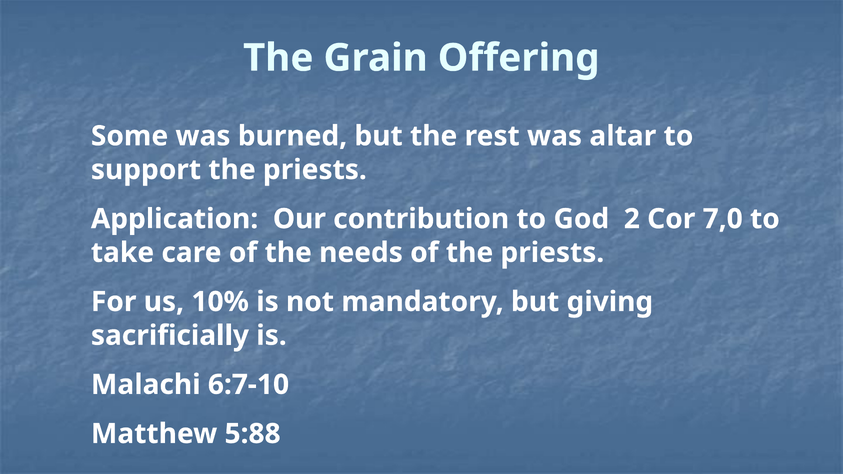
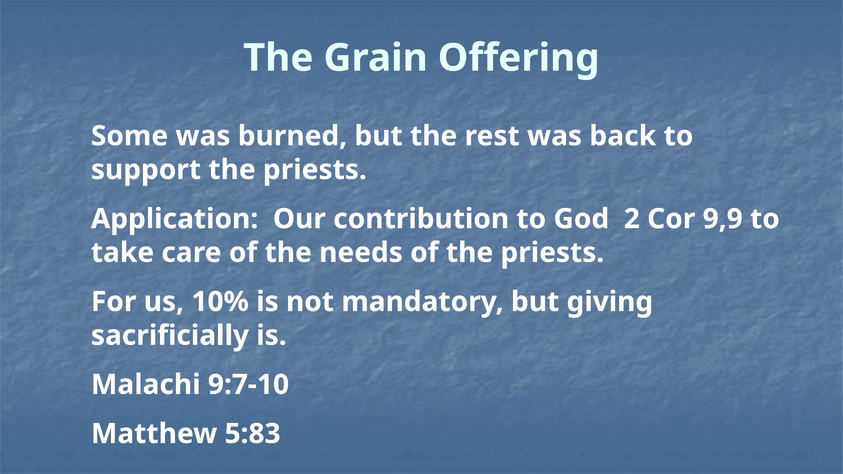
altar: altar -> back
7,0: 7,0 -> 9,9
6:7-10: 6:7-10 -> 9:7-10
5:88: 5:88 -> 5:83
